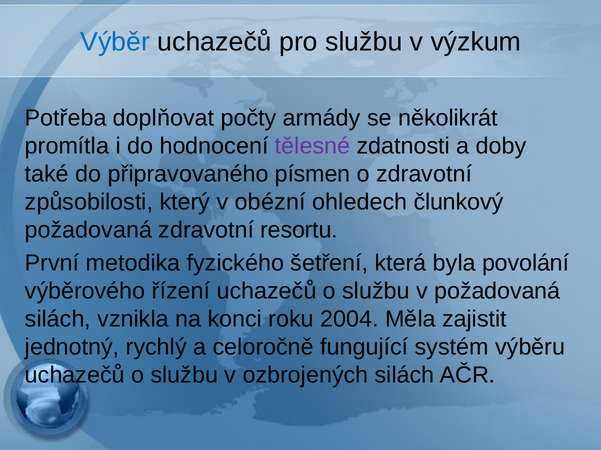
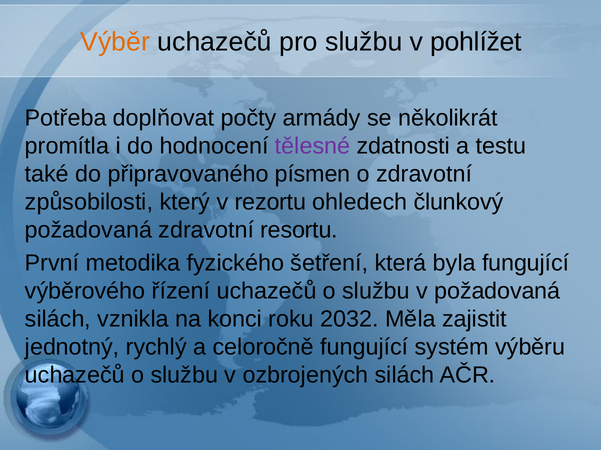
Výběr colour: blue -> orange
výzkum: výzkum -> pohlížet
doby: doby -> testu
obézní: obézní -> rezortu
byla povolání: povolání -> fungující
2004: 2004 -> 2032
